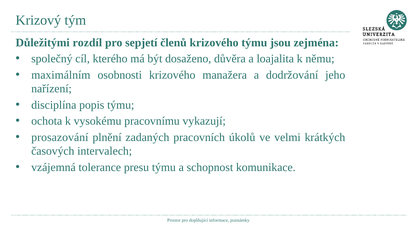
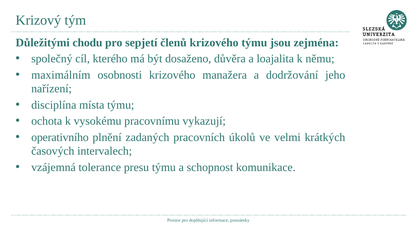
rozdíl: rozdíl -> chodu
popis: popis -> místa
prosazování: prosazování -> operativního
